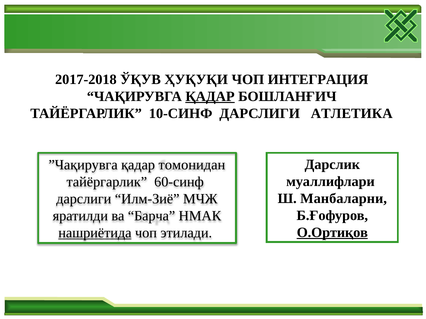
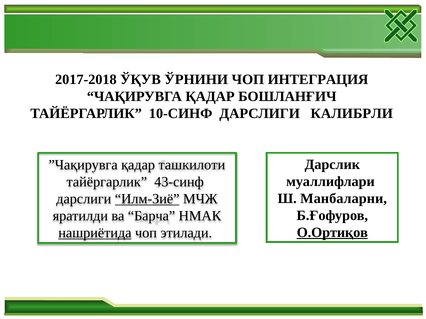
ҲУҚУҚИ: ҲУҚУҚИ -> ЎРНИНИ
ҚАДАР at (210, 97) underline: present -> none
АТЛЕТИКА: АТЛЕТИКА -> КАЛИБРЛИ
томонидан: томонидан -> ташкилоти
60-синф: 60-синф -> 43-синф
Илм-Зиё underline: none -> present
